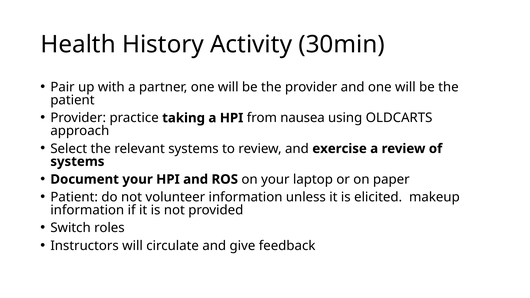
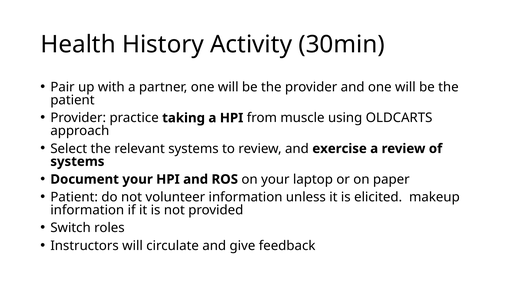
nausea: nausea -> muscle
